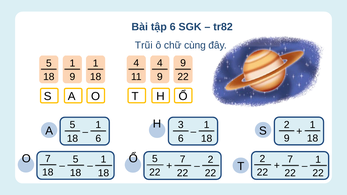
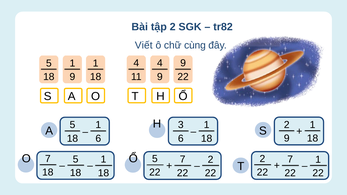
tập 6: 6 -> 2
Trũi: Trũi -> Viết
